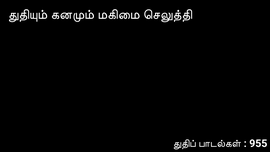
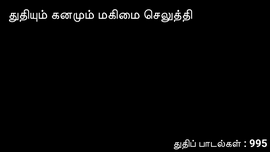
955: 955 -> 995
